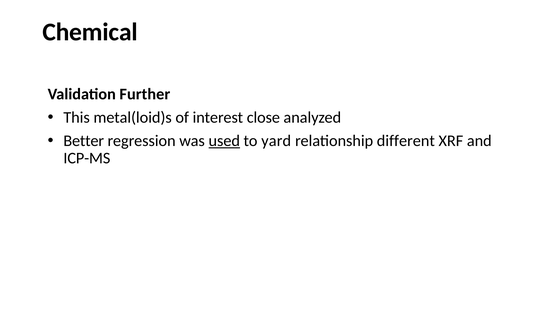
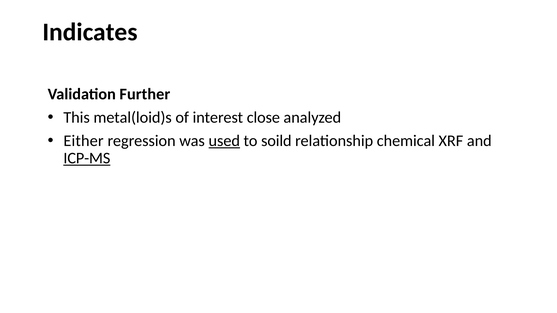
Chemical: Chemical -> Indicates
Better: Better -> Either
yard: yard -> soild
different: different -> chemical
ICP-MS underline: none -> present
